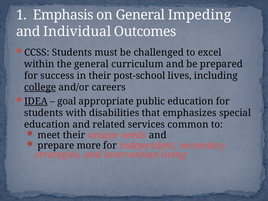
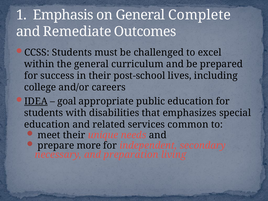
Impeding: Impeding -> Complete
Individual: Individual -> Remediate
college underline: present -> none
strategies: strategies -> necessary
intervention: intervention -> preparation
